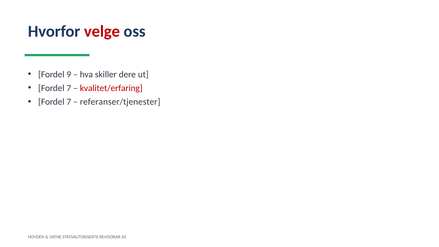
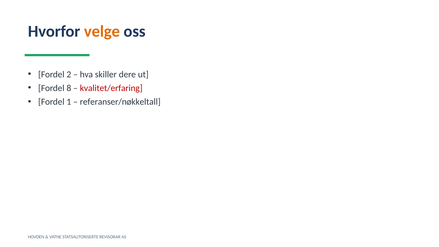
velge colour: red -> orange
9: 9 -> 2
7 at (69, 88): 7 -> 8
7 at (69, 102): 7 -> 1
referanser/tjenester: referanser/tjenester -> referanser/nøkkeltall
